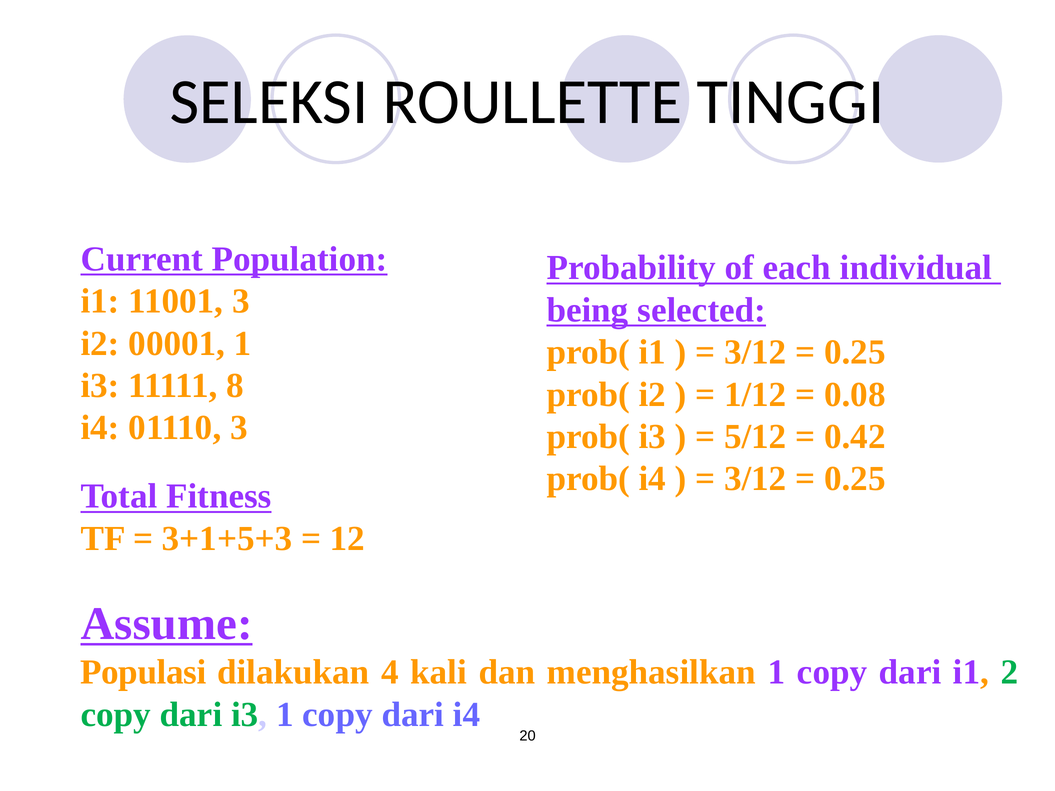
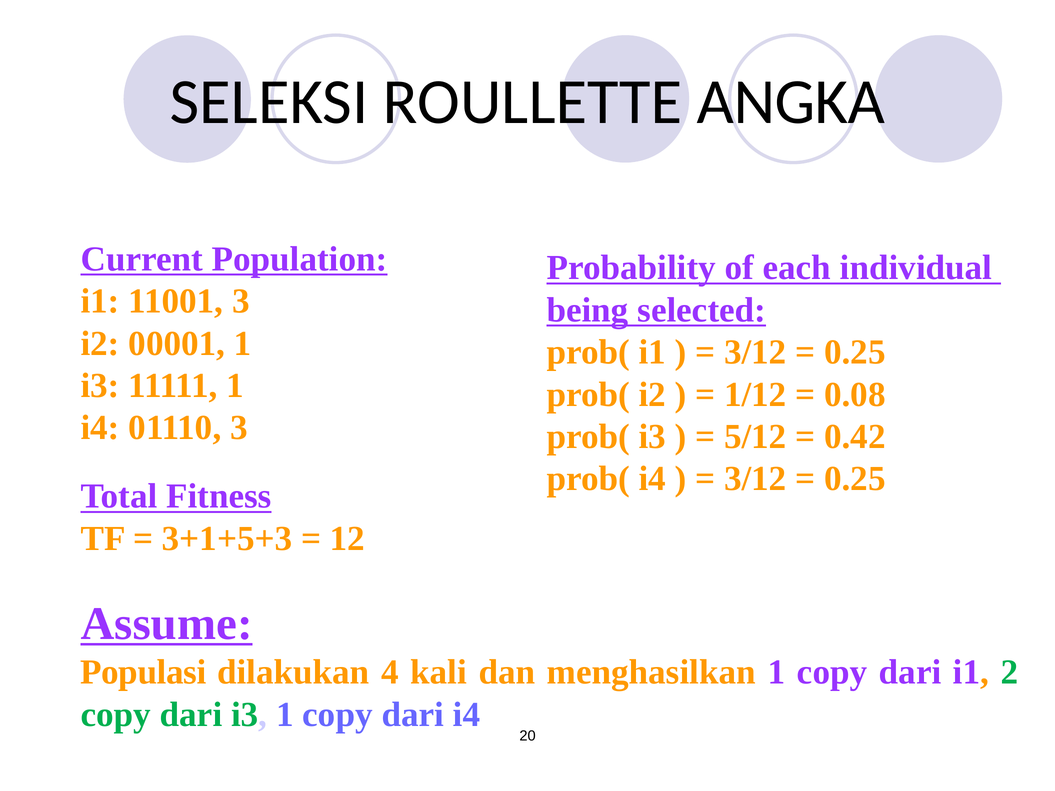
TINGGI: TINGGI -> ANGKA
11111 8: 8 -> 1
